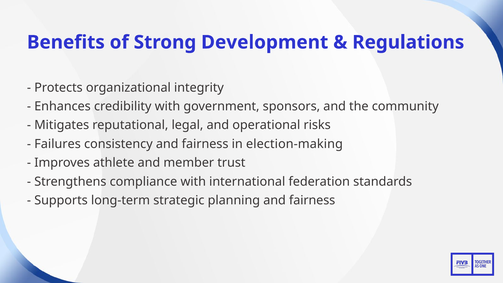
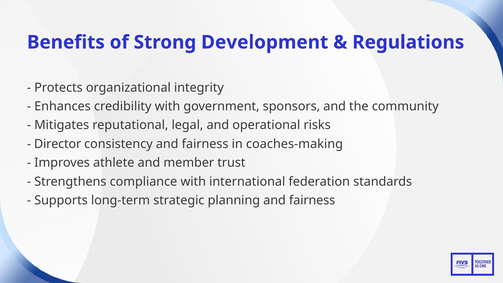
Failures: Failures -> Director
election-making: election-making -> coaches-making
